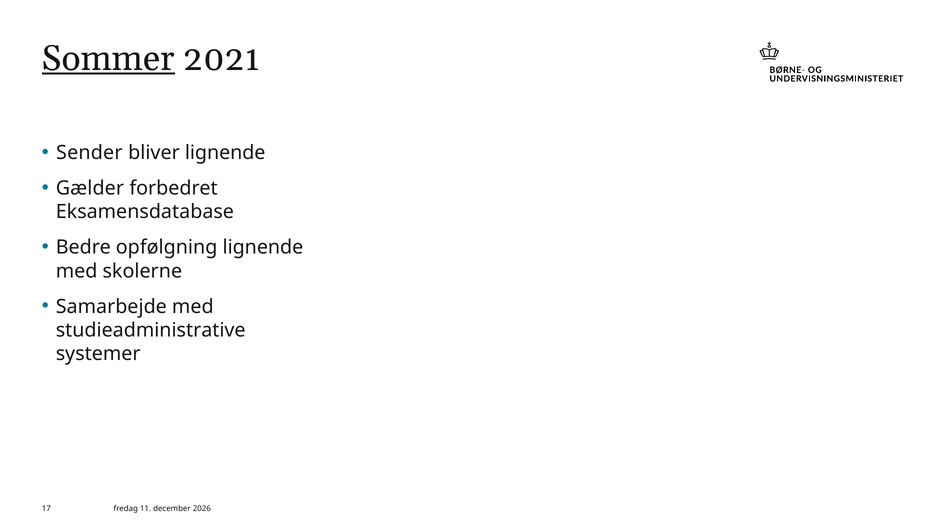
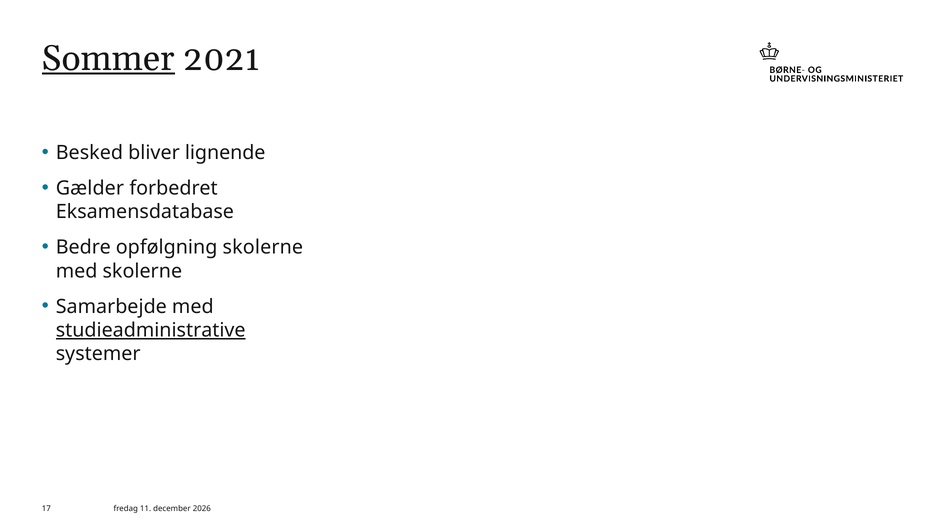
Sender: Sender -> Besked
opfølgning lignende: lignende -> skolerne
studieadministrative underline: none -> present
